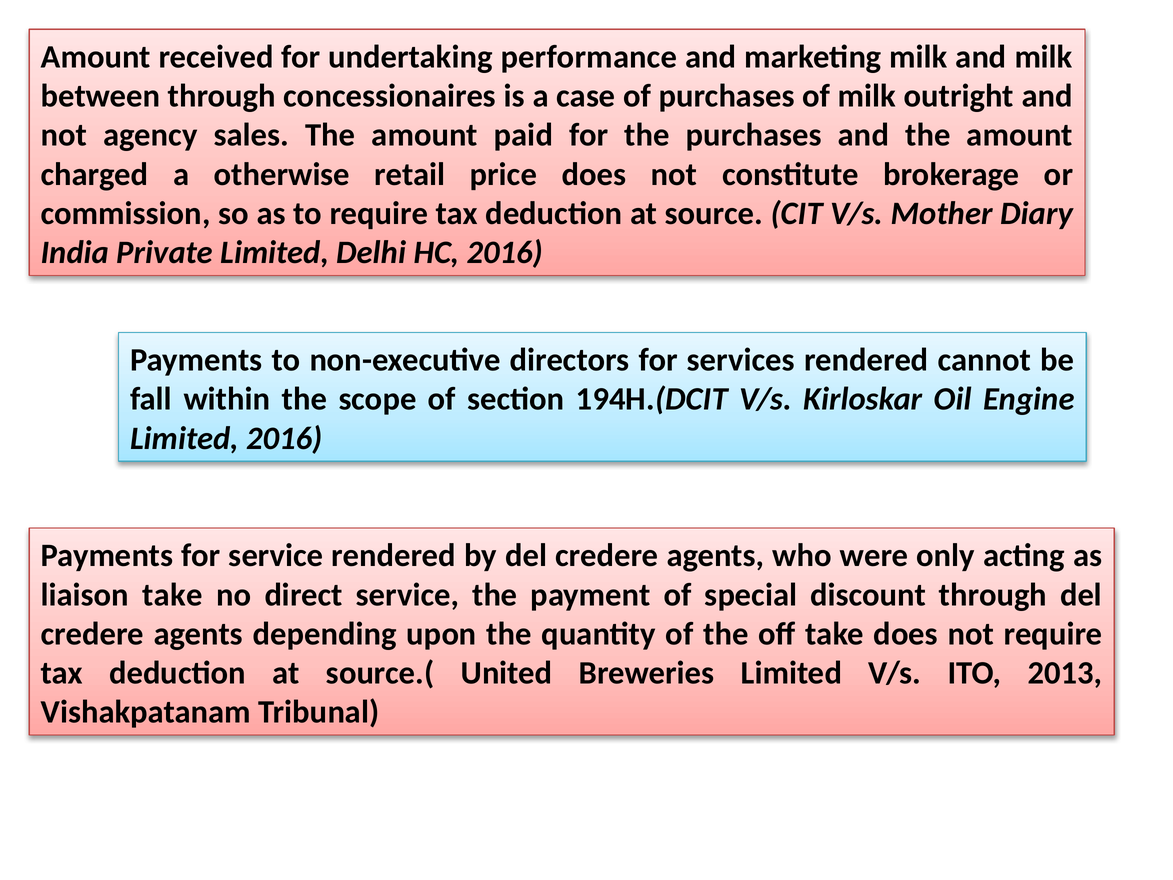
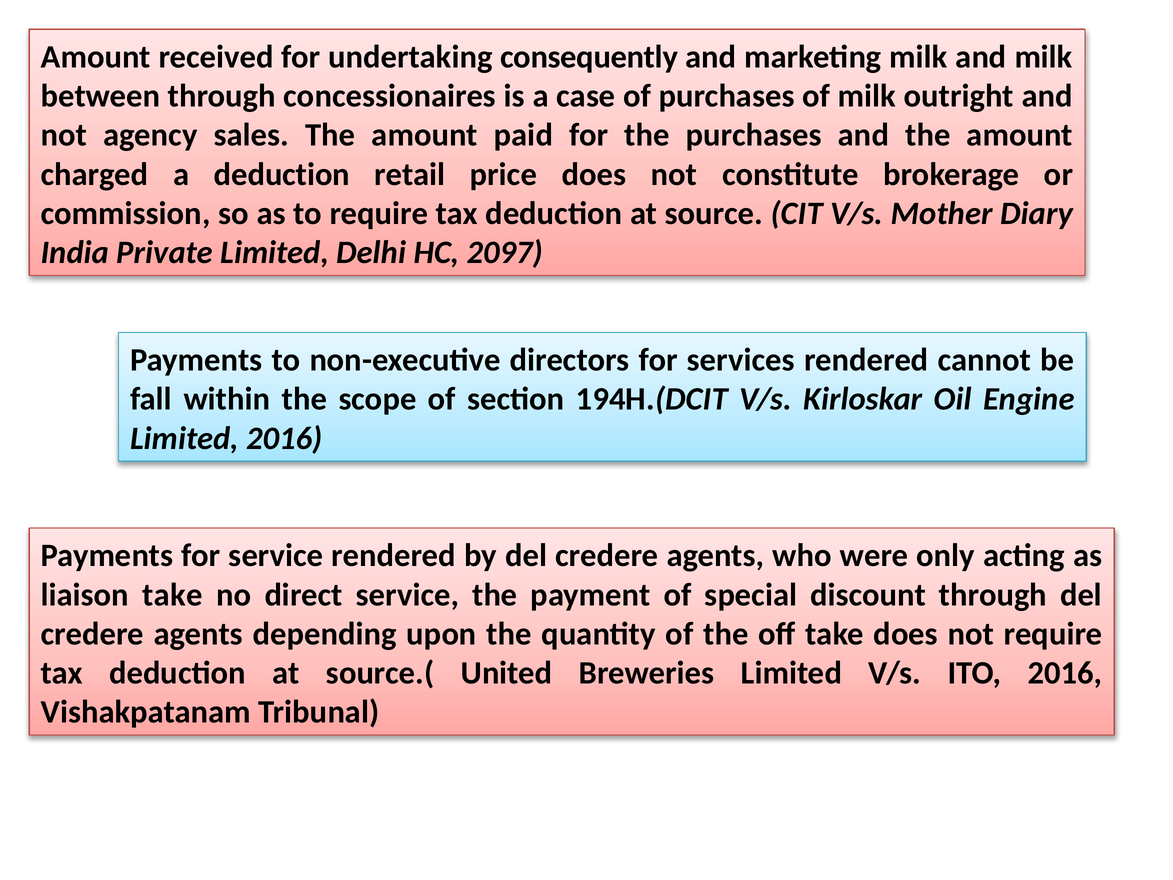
performance: performance -> consequently
a otherwise: otherwise -> deduction
HC 2016: 2016 -> 2097
ITO 2013: 2013 -> 2016
